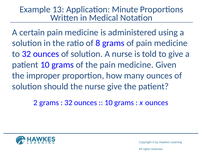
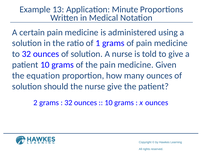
8: 8 -> 1
improper: improper -> equation
